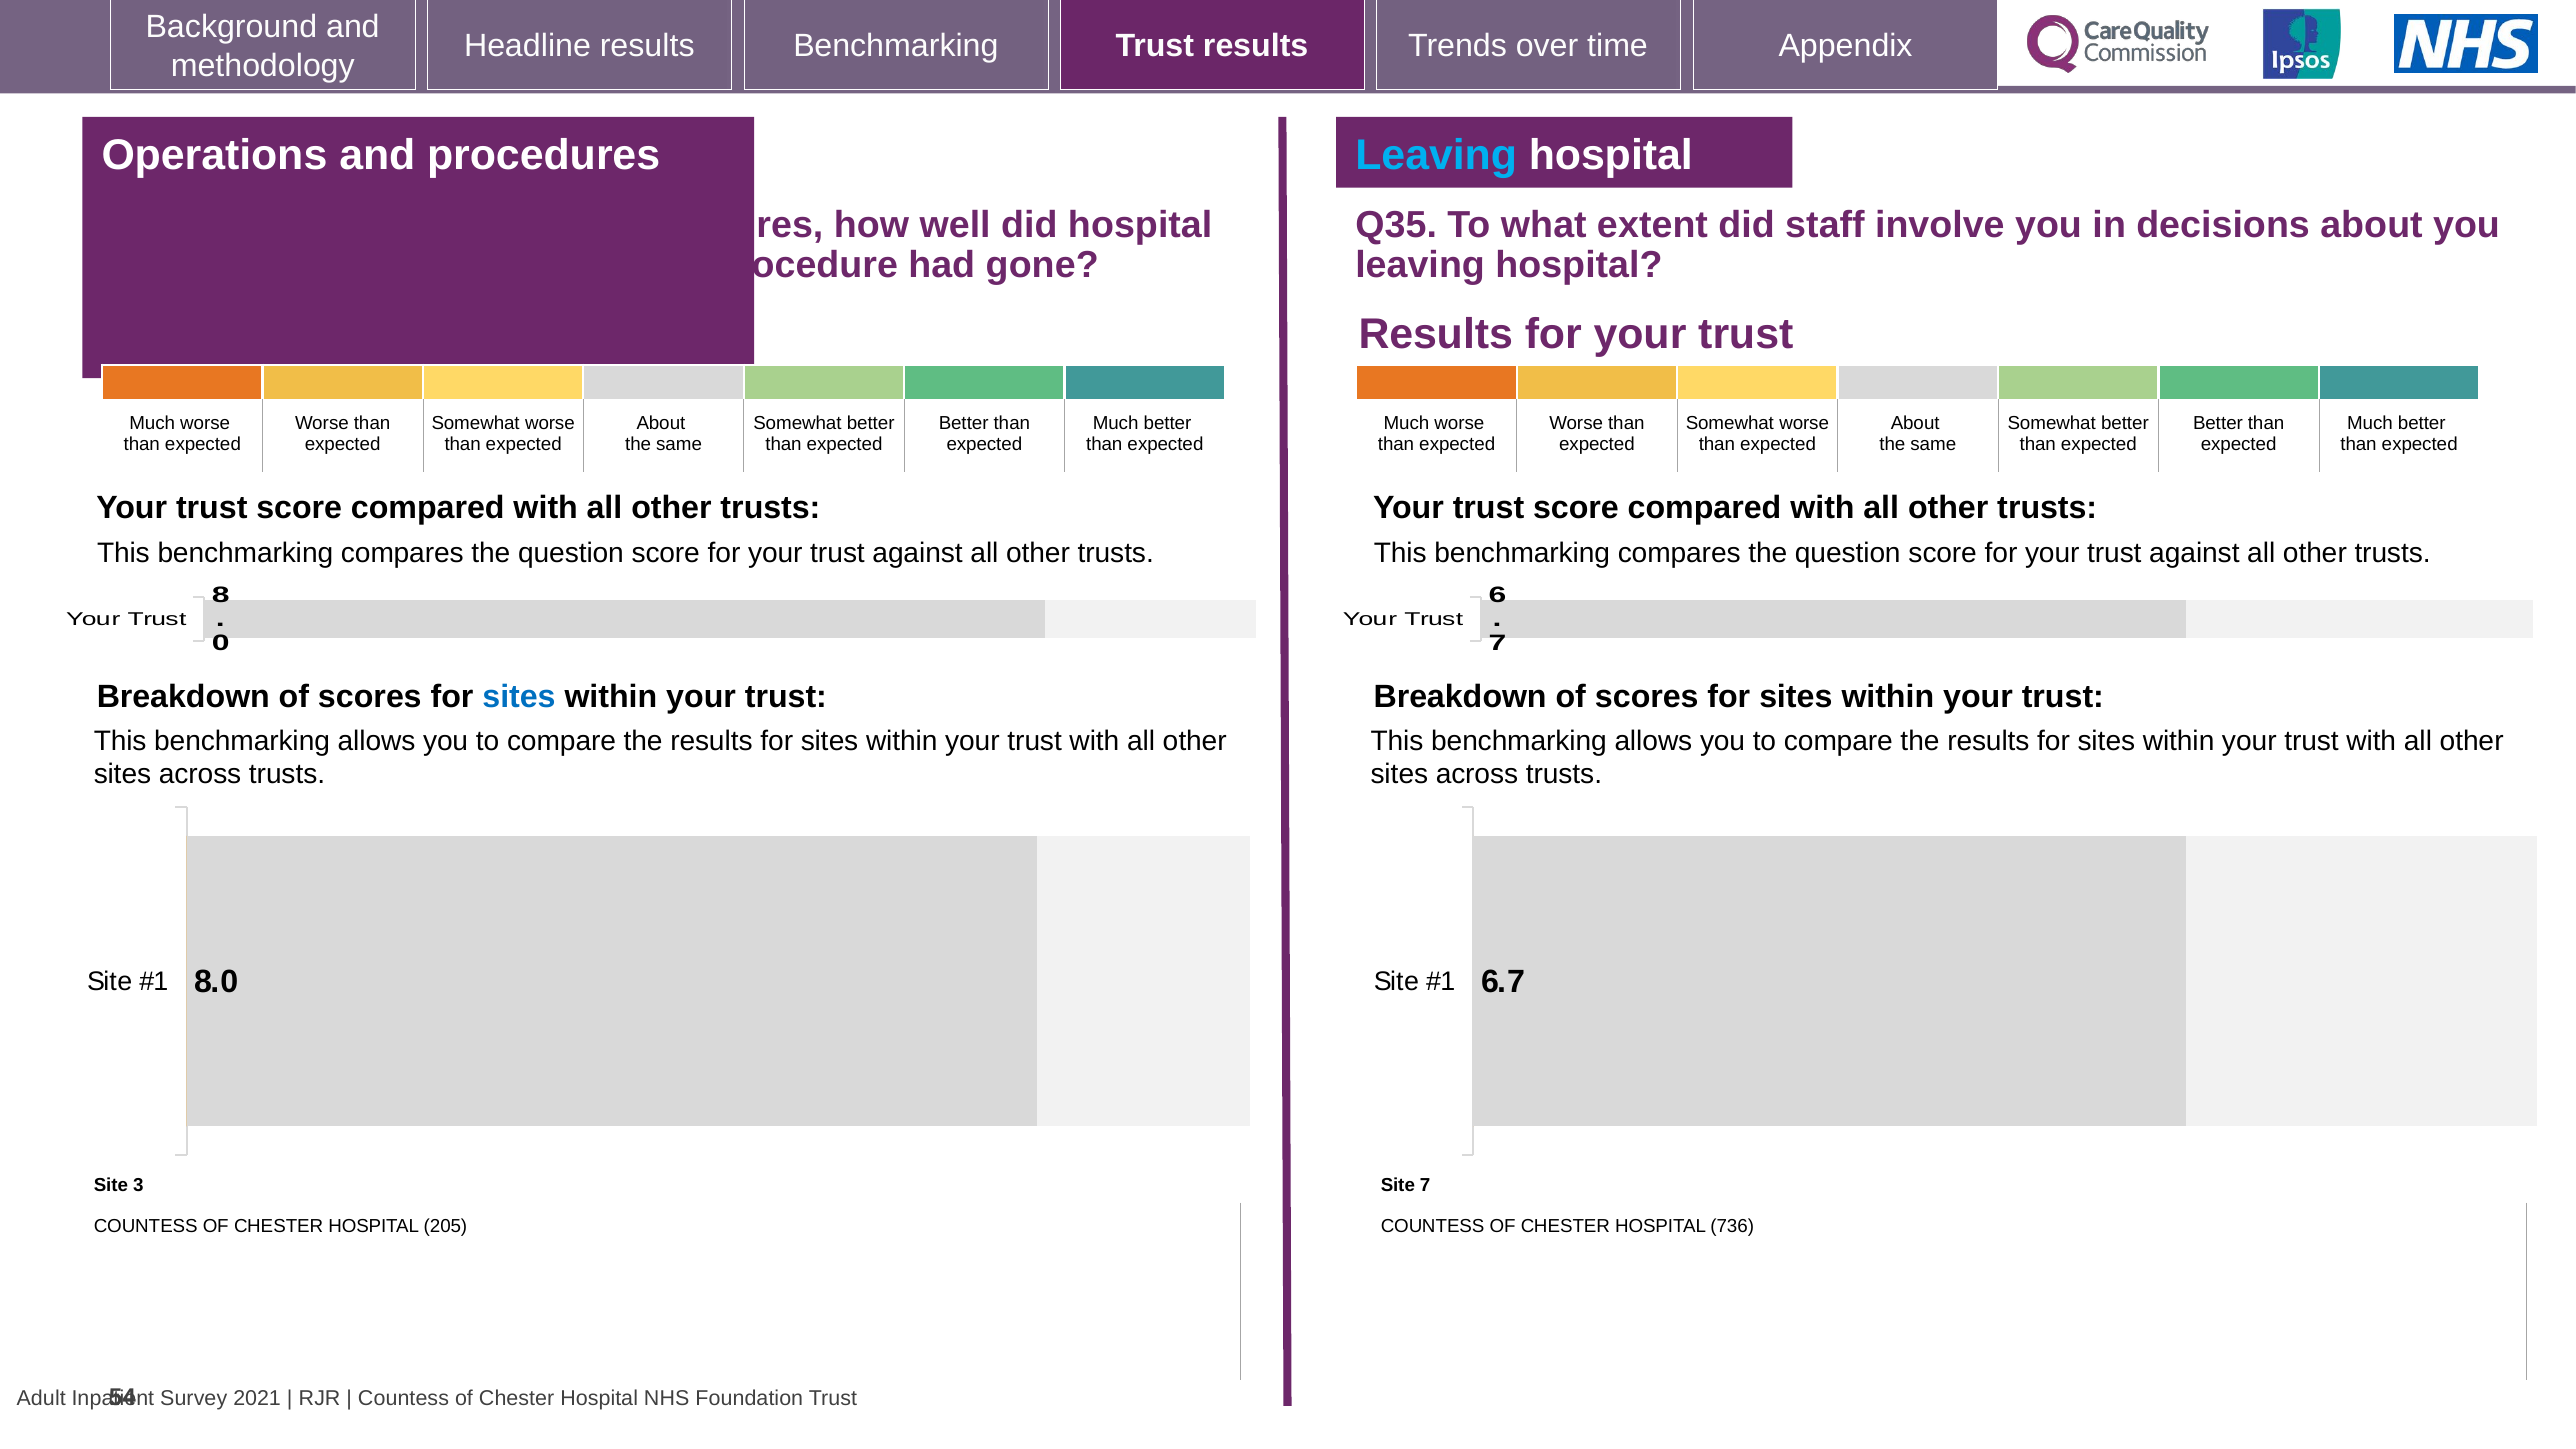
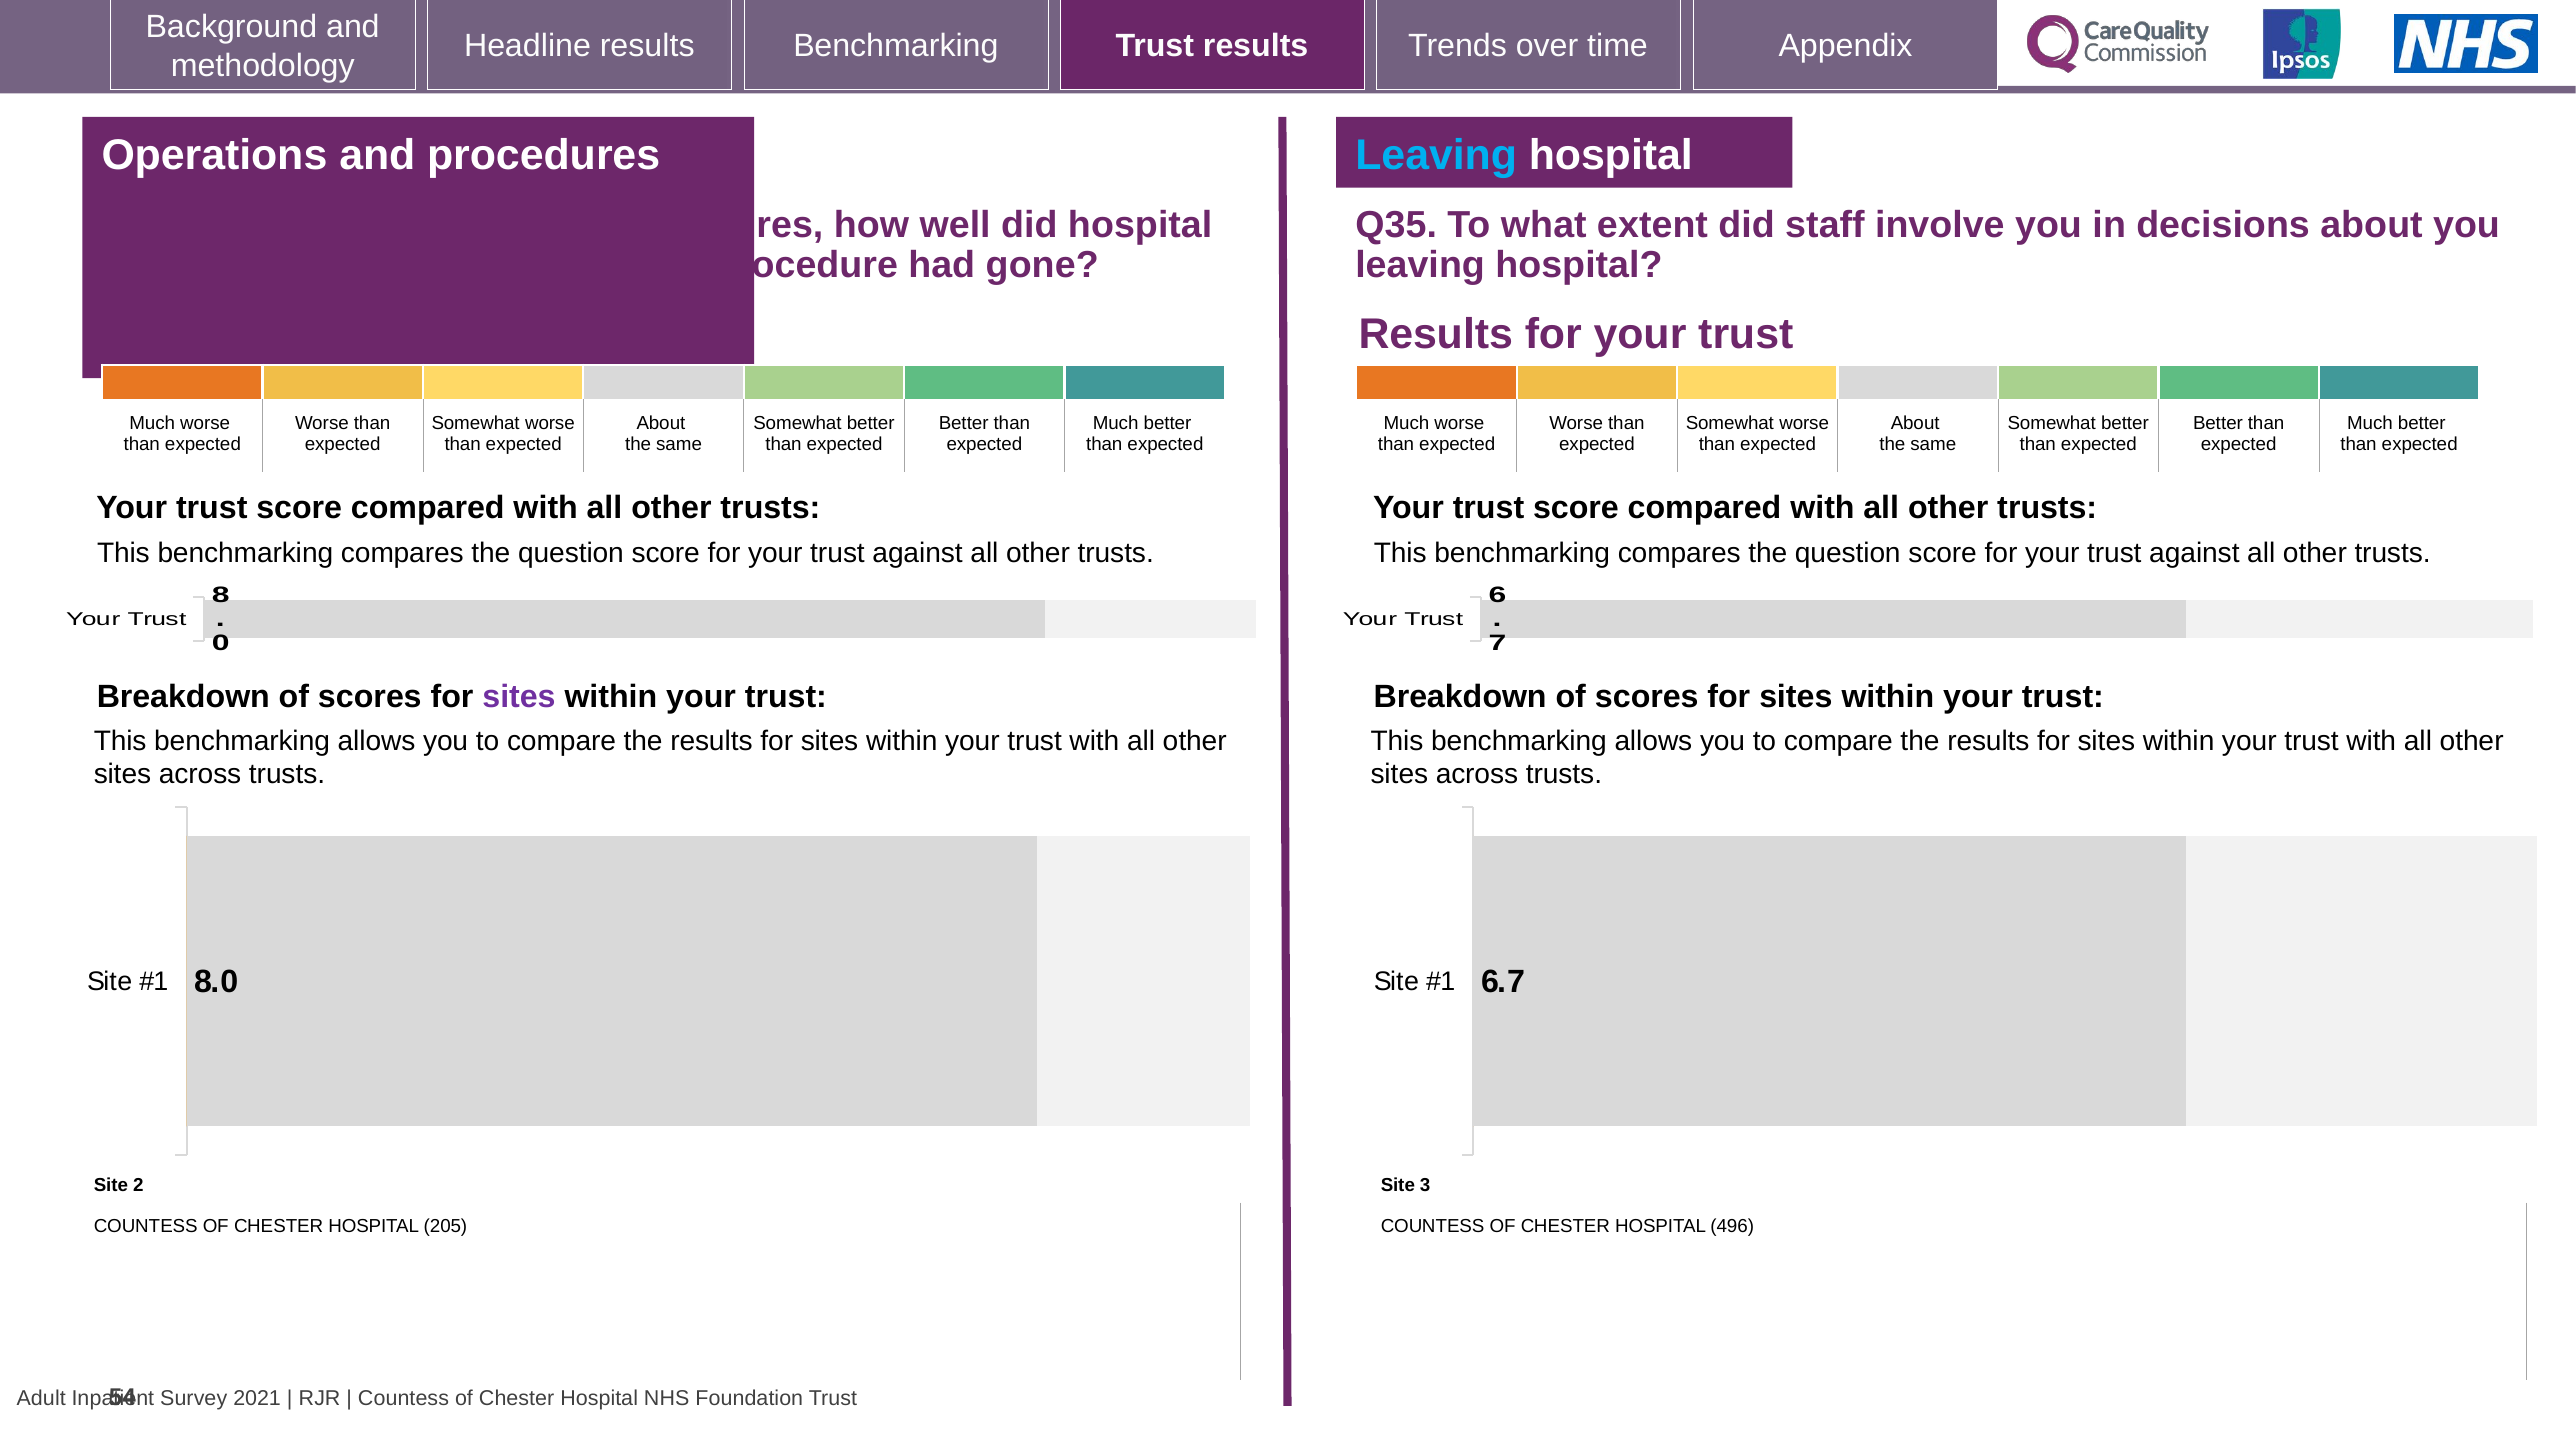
sites at (519, 697) colour: blue -> purple
3: 3 -> 2
Site 7: 7 -> 3
736: 736 -> 496
